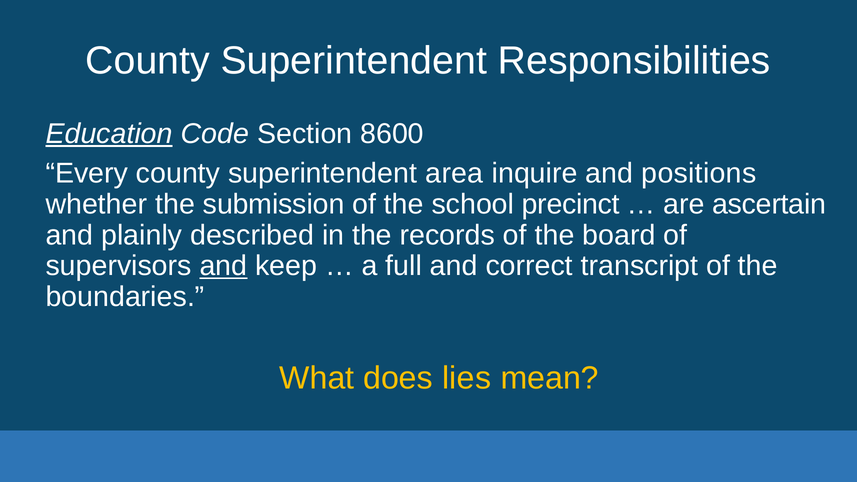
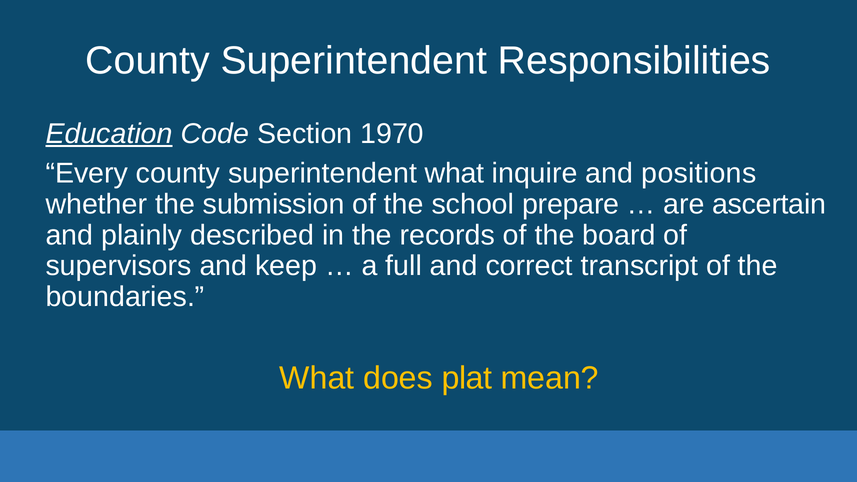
8600: 8600 -> 1970
superintendent area: area -> what
precinct: precinct -> prepare
and at (223, 266) underline: present -> none
lies: lies -> plat
